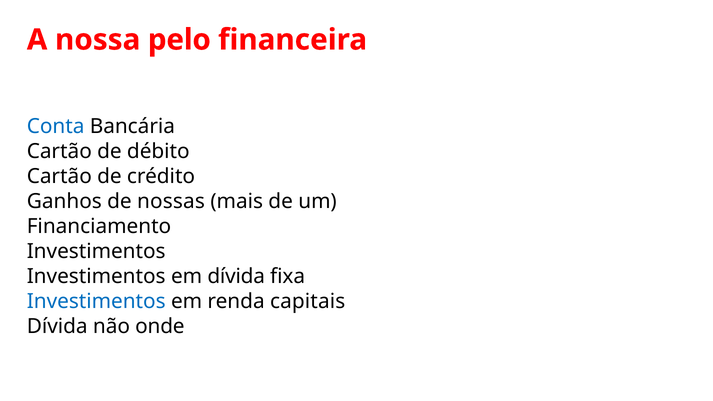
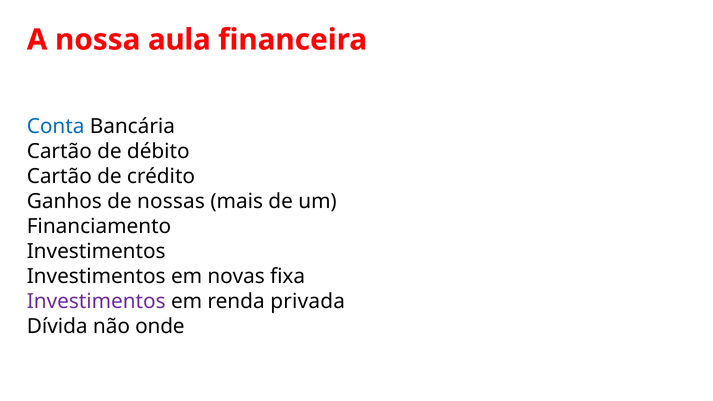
pelo: pelo -> aula
em dívida: dívida -> novas
Investimentos at (96, 301) colour: blue -> purple
capitais: capitais -> privada
